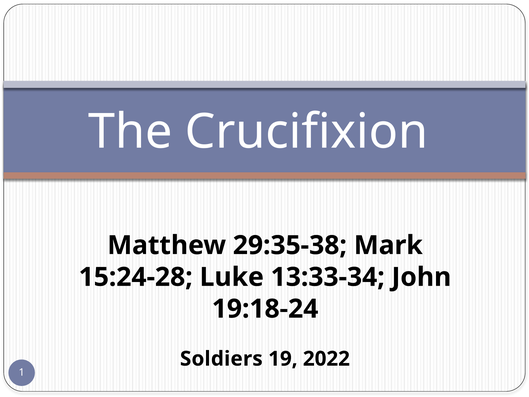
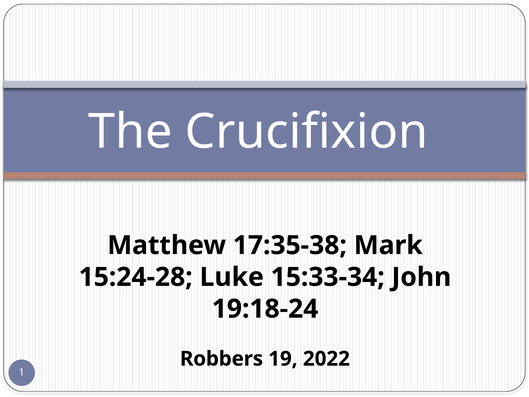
29:35-38: 29:35-38 -> 17:35-38
13:33-34: 13:33-34 -> 15:33-34
Soldiers: Soldiers -> Robbers
